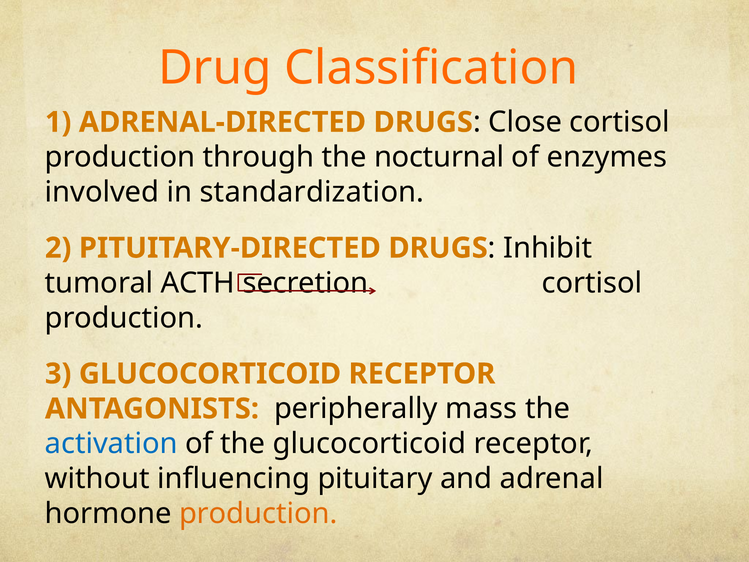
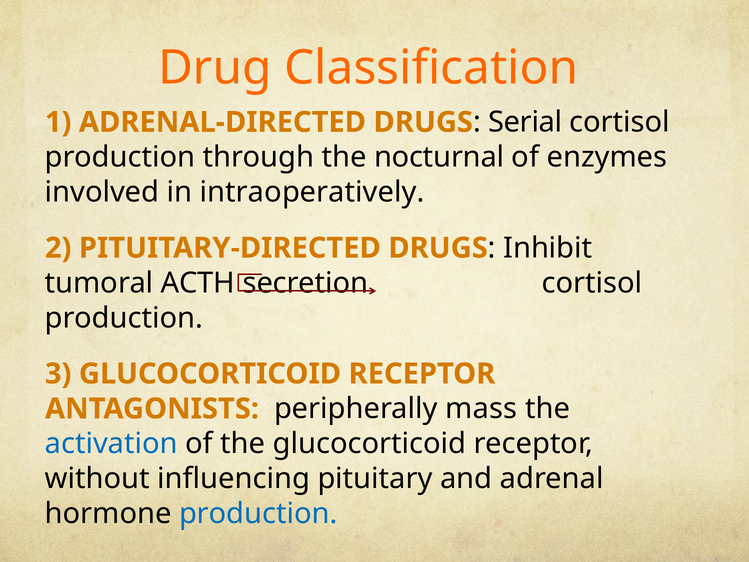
Close: Close -> Serial
standardization: standardization -> intraoperatively
production at (258, 514) colour: orange -> blue
